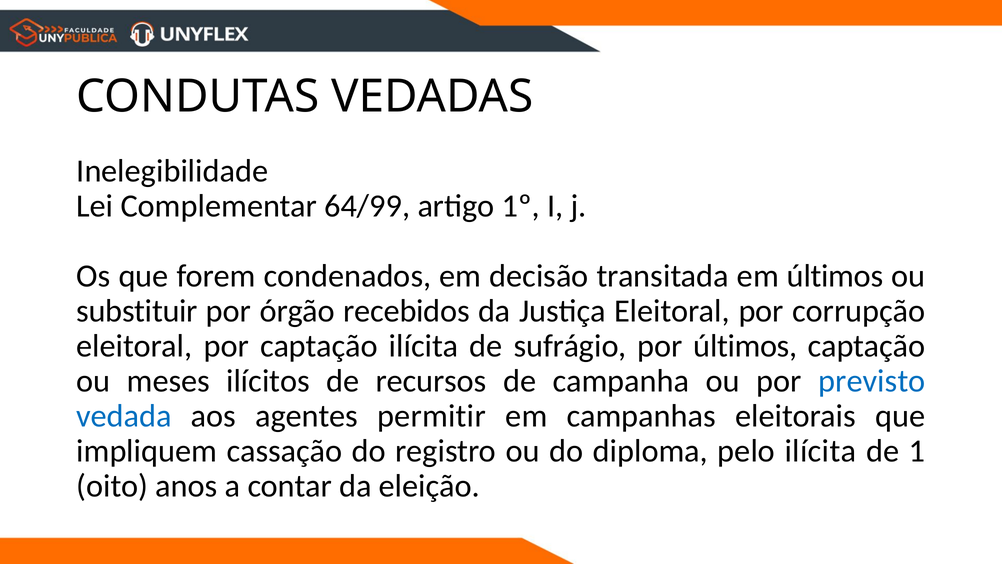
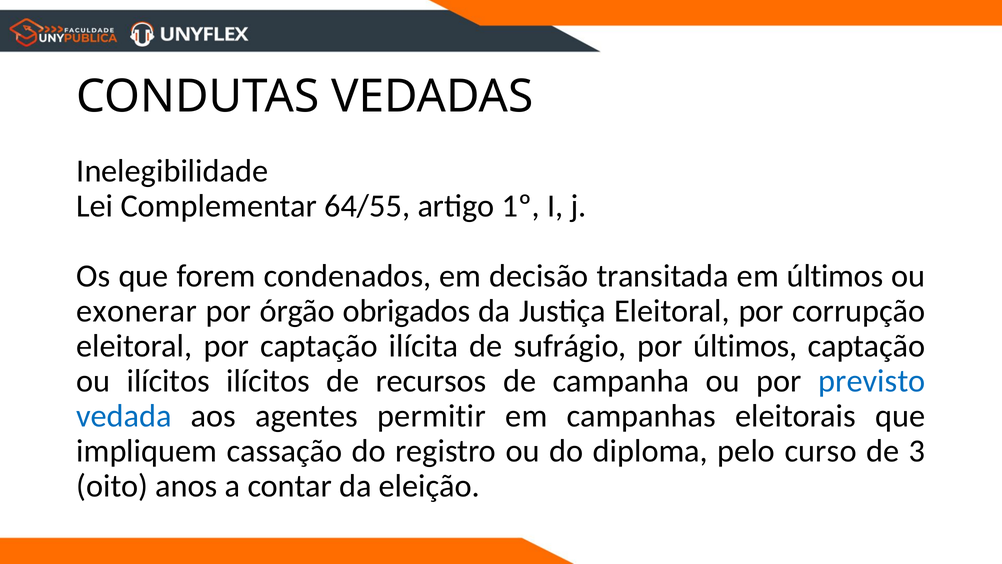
64/99: 64/99 -> 64/55
substituir: substituir -> exonerar
recebidos: recebidos -> obrigados
ou meses: meses -> ilícitos
pelo ilícita: ilícita -> curso
1: 1 -> 3
